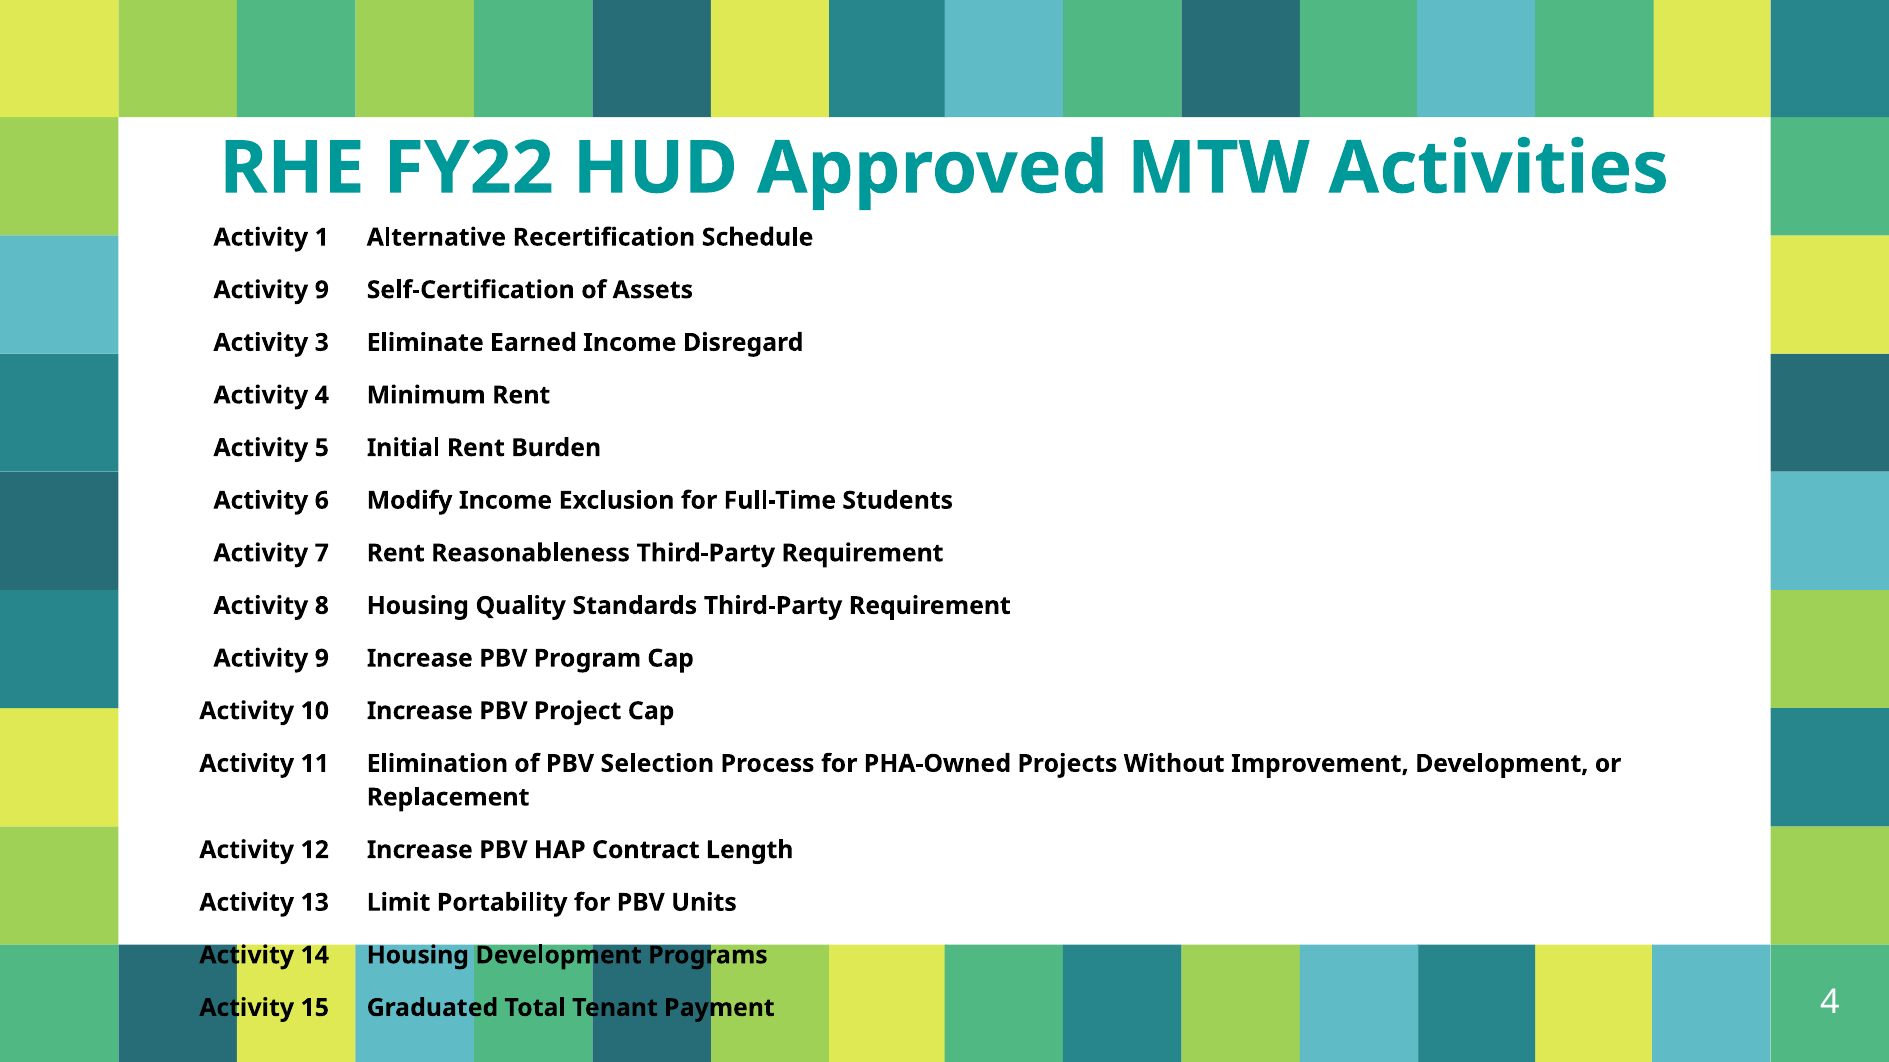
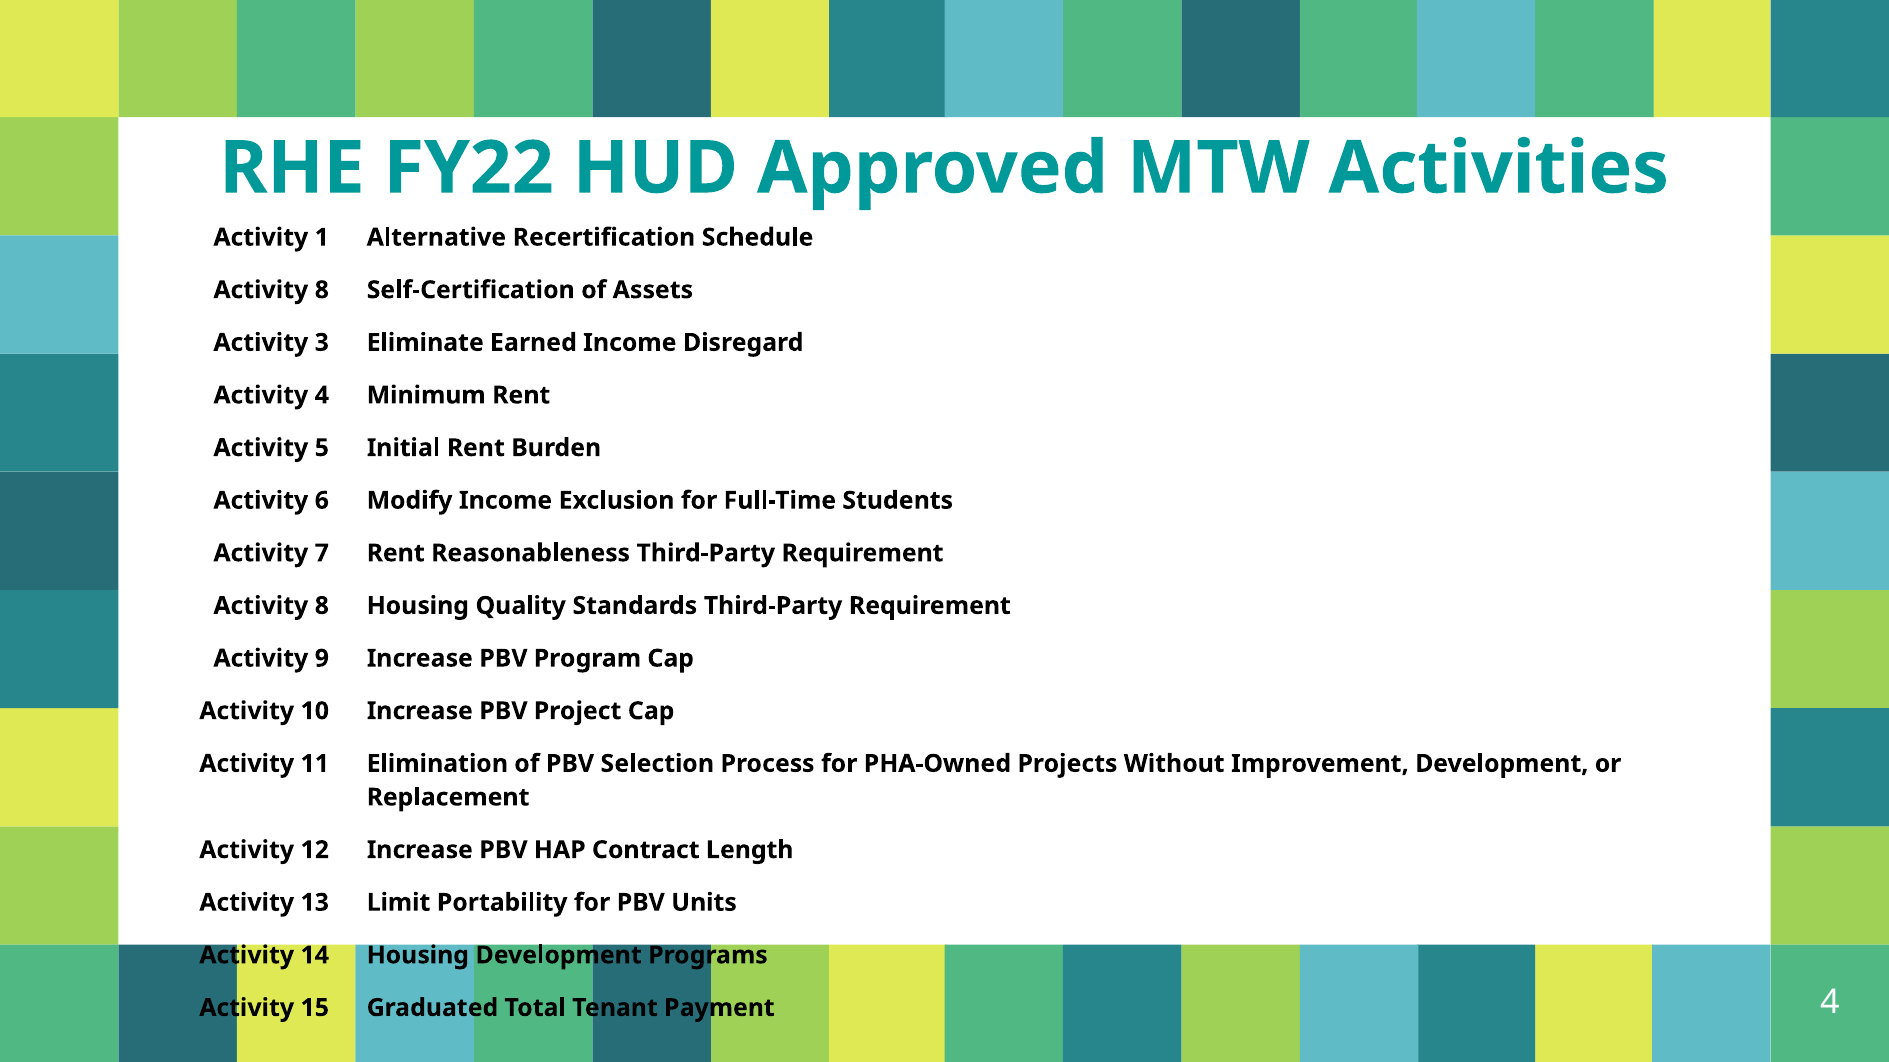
9 at (322, 290): 9 -> 8
